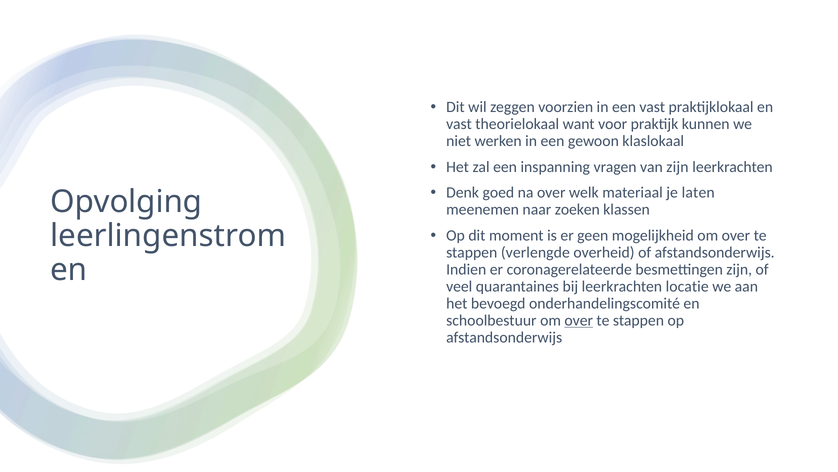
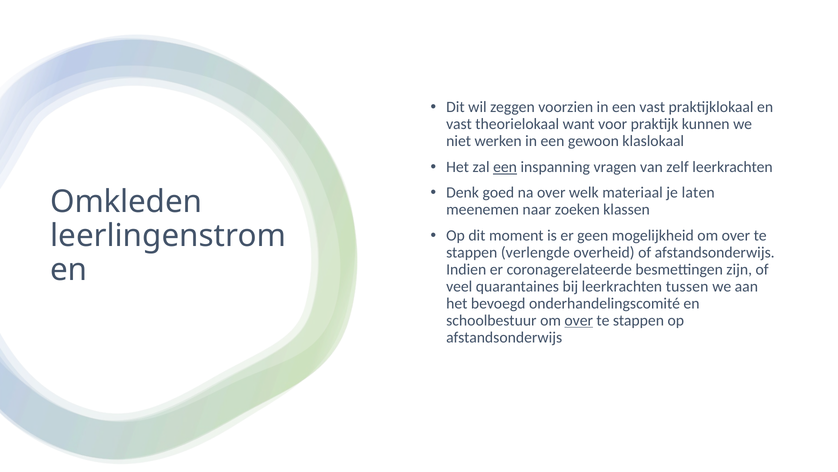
een at (505, 167) underline: none -> present
van zijn: zijn -> zelf
Opvolging: Opvolging -> Omkleden
locatie: locatie -> tussen
